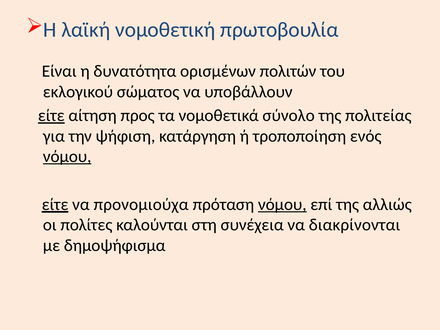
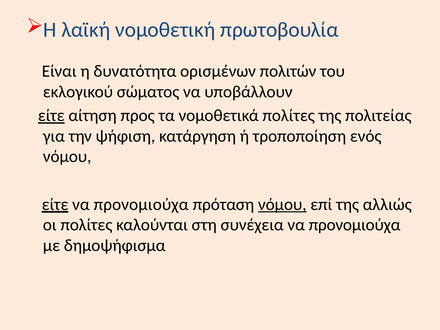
νομοθετικά σύνολο: σύνολο -> πολίτες
νόμου at (67, 157) underline: present -> none
συνέχεια να διακρίνονται: διακρίνονται -> προνομιούχα
